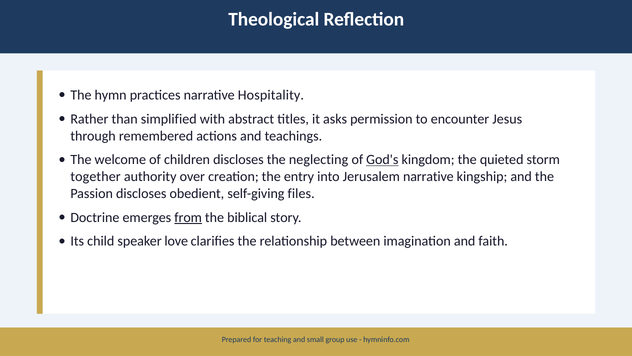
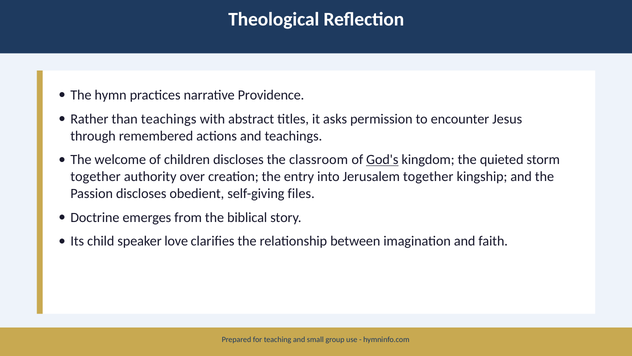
Hospitality: Hospitality -> Providence
than simplified: simplified -> teachings
neglecting: neglecting -> classroom
Jerusalem narrative: narrative -> together
from underline: present -> none
